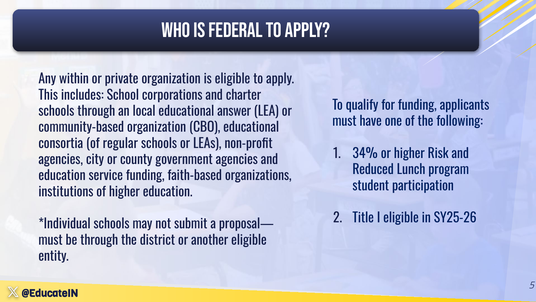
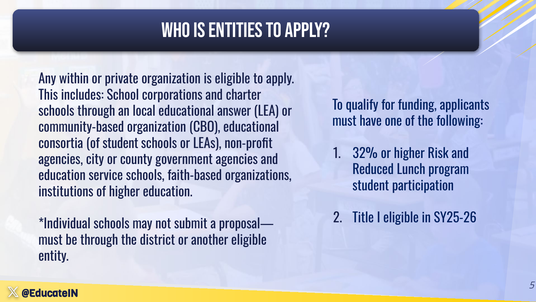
federal: federal -> entities
of regular: regular -> student
34%: 34% -> 32%
service funding: funding -> schools
